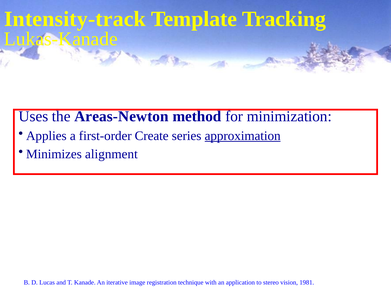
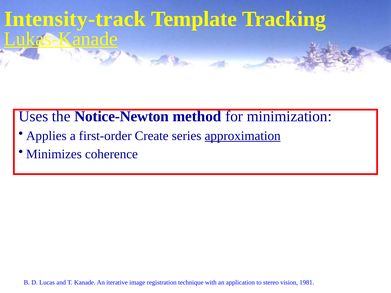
Lukas-Kanade underline: none -> present
Areas-Newton: Areas-Newton -> Notice-Newton
alignment: alignment -> coherence
